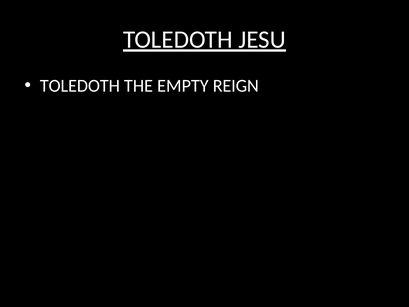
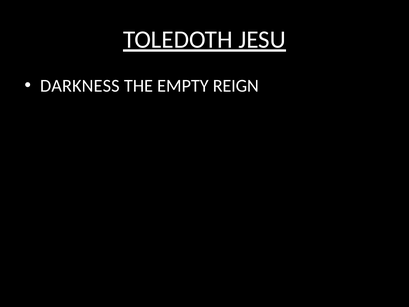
TOLEDOTH at (80, 86): TOLEDOTH -> DARKNESS
